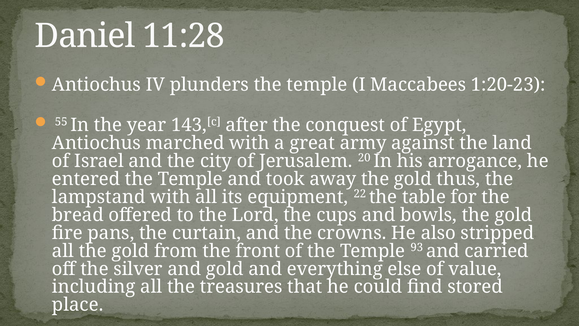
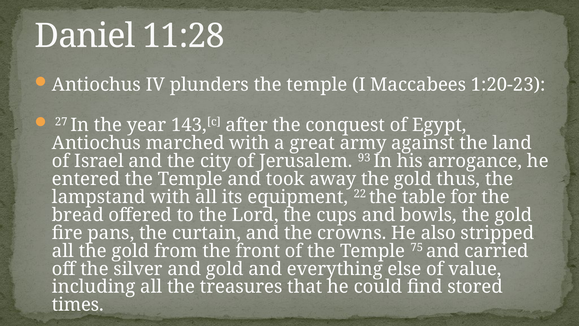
55: 55 -> 27
20: 20 -> 93
93: 93 -> 75
place: place -> times
